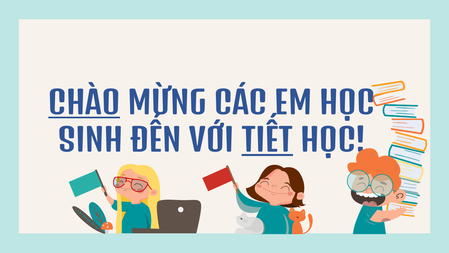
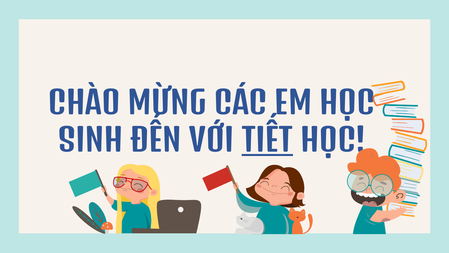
CHÀO underline: present -> none
